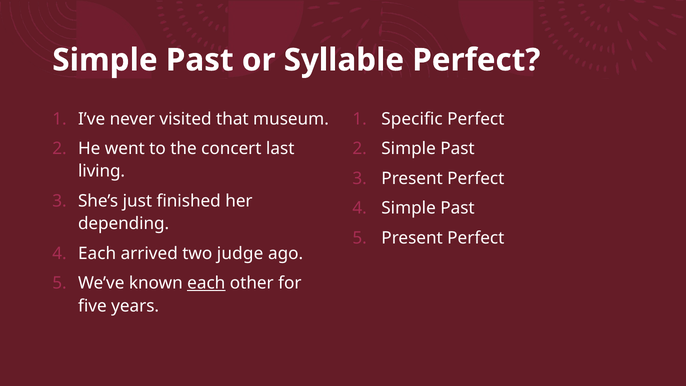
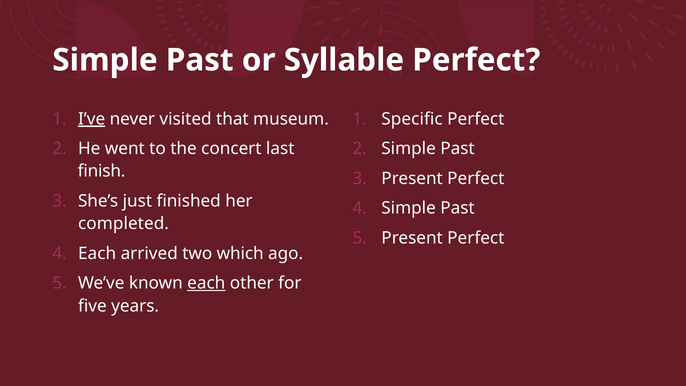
I’ve underline: none -> present
living: living -> finish
depending: depending -> completed
judge: judge -> which
